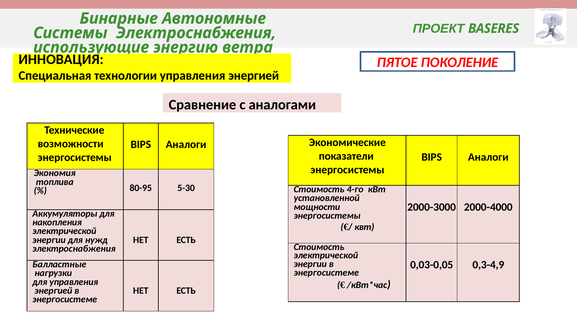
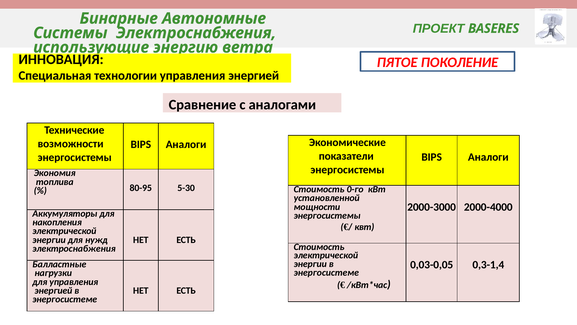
4-го: 4-го -> 0-го
0,3-4,9: 0,3-4,9 -> 0,3-1,4
